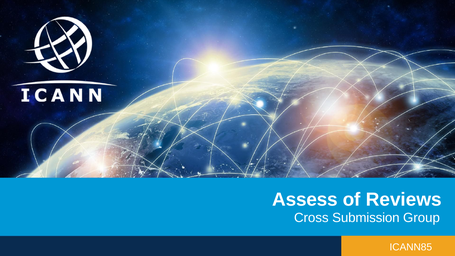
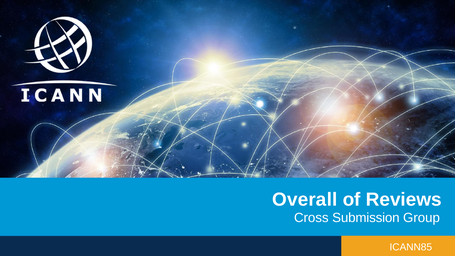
Assess: Assess -> Overall
